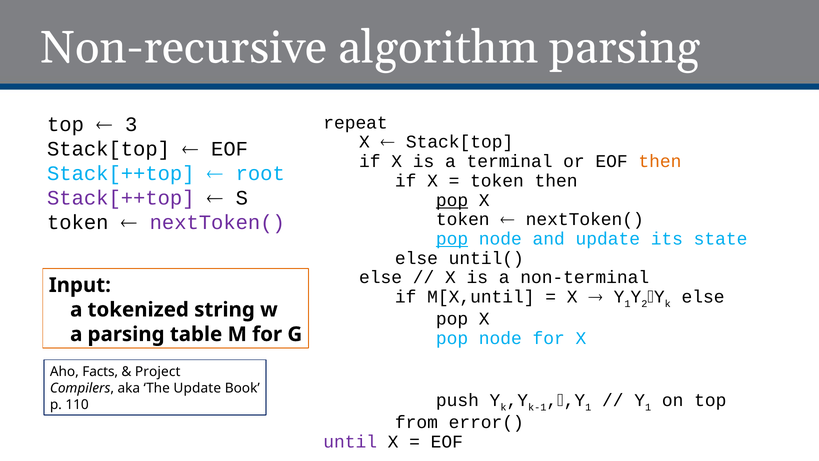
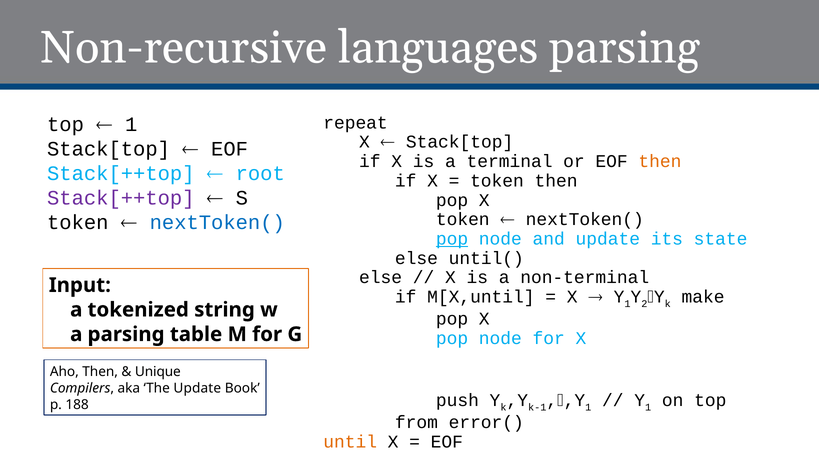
algorithm: algorithm -> languages
3 at (131, 124): 3 -> 1
pop at (452, 200) underline: present -> none
nextToken( at (217, 223) colour: purple -> blue
else at (703, 297): else -> make
Aho Facts: Facts -> Then
Project: Project -> Unique
110: 110 -> 188
until colour: purple -> orange
